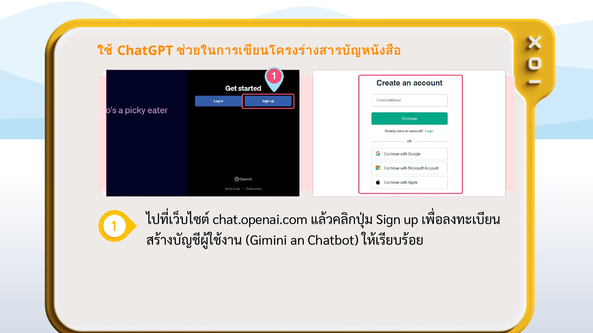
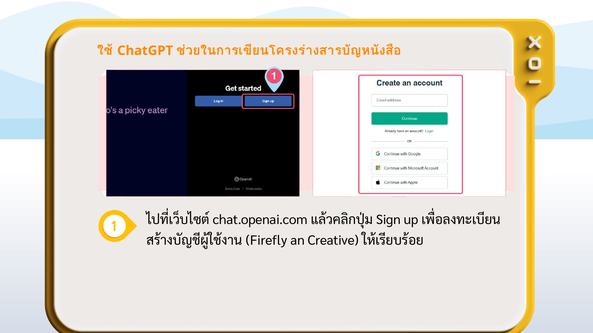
Gimini: Gimini -> Firefly
Chatbot: Chatbot -> Creative
